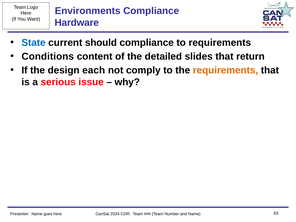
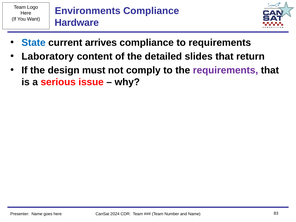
should: should -> arrives
Conditions: Conditions -> Laboratory
each: each -> must
requirements at (225, 70) colour: orange -> purple
